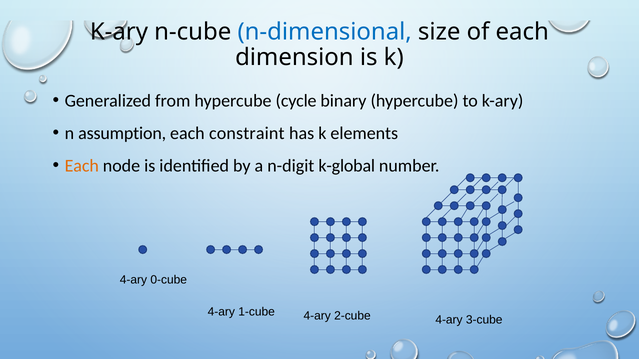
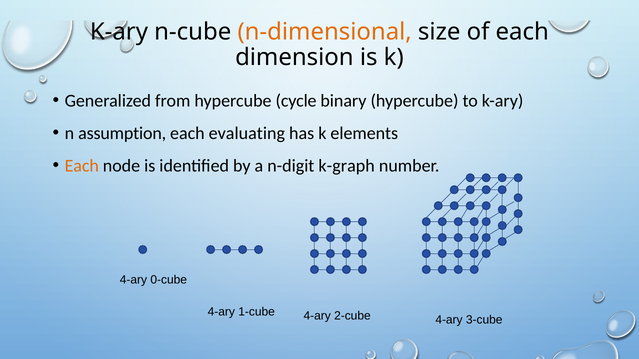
n-dimensional colour: blue -> orange
constraint: constraint -> evaluating
k-global: k-global -> k-graph
